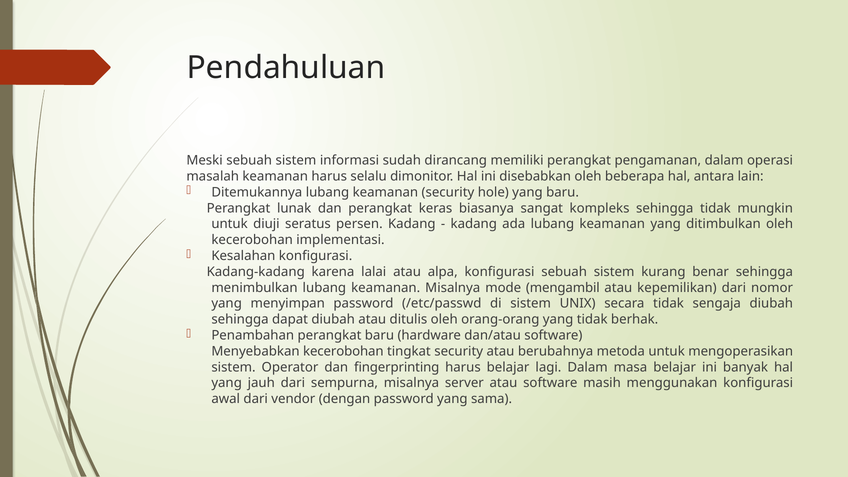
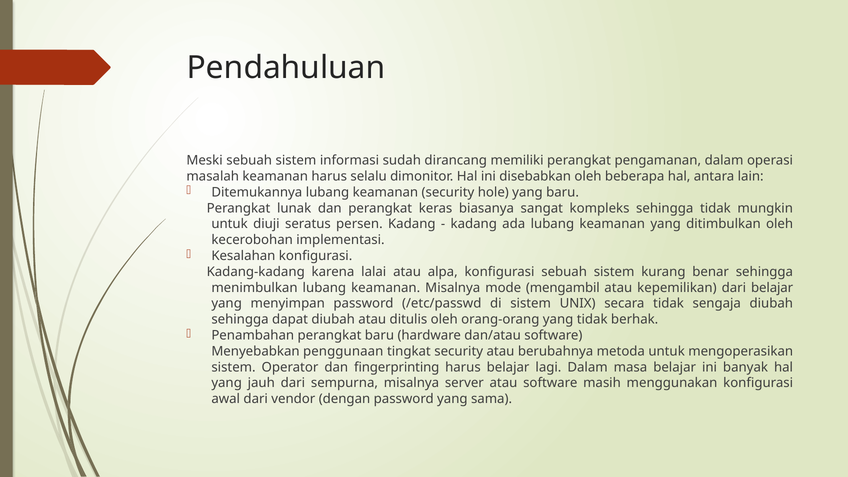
dari nomor: nomor -> belajar
Menyebabkan kecerobohan: kecerobohan -> penggunaan
